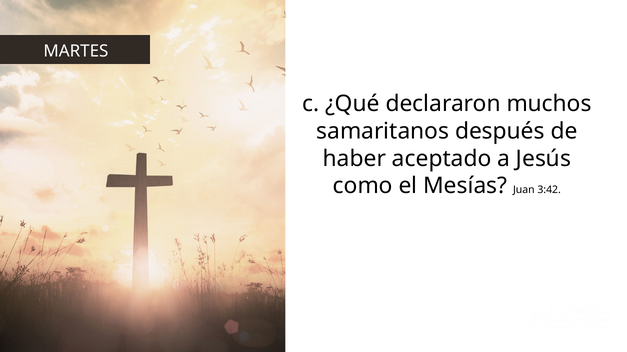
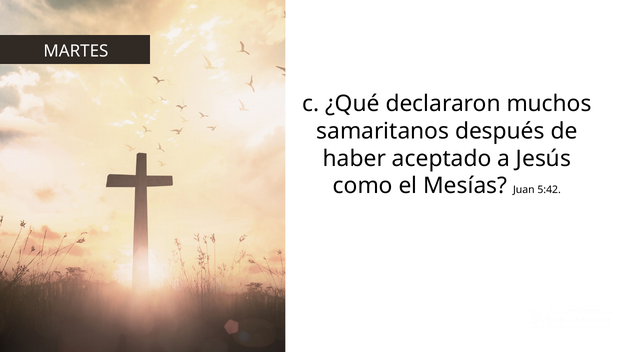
3:42: 3:42 -> 5:42
